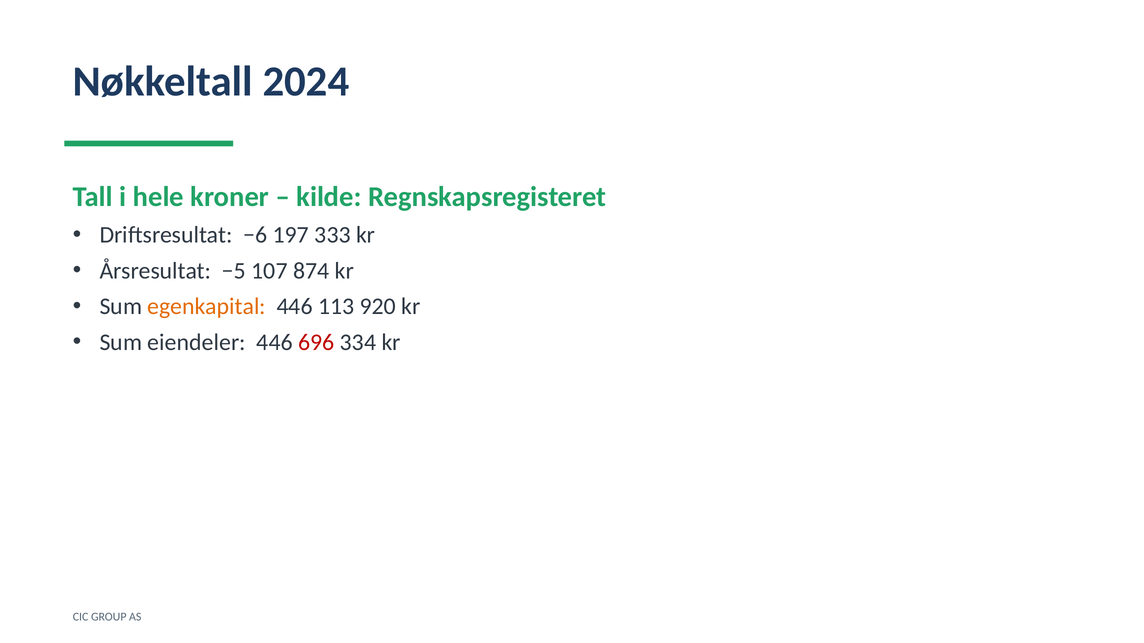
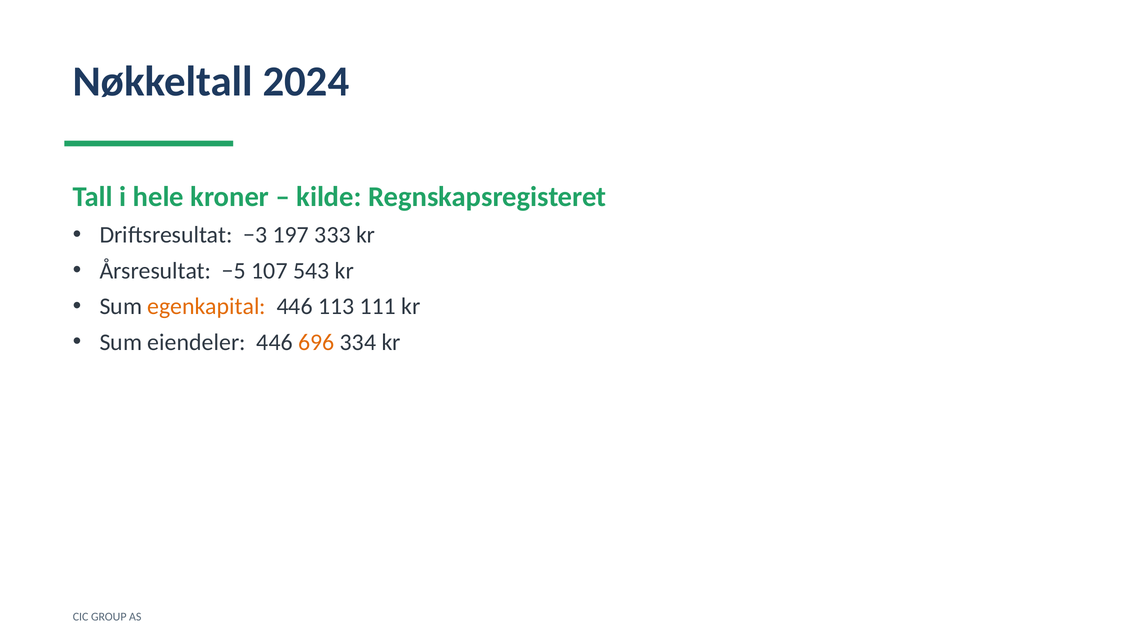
−6: −6 -> −3
874: 874 -> 543
920: 920 -> 111
696 colour: red -> orange
